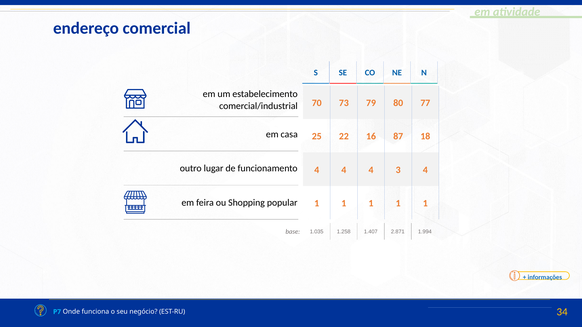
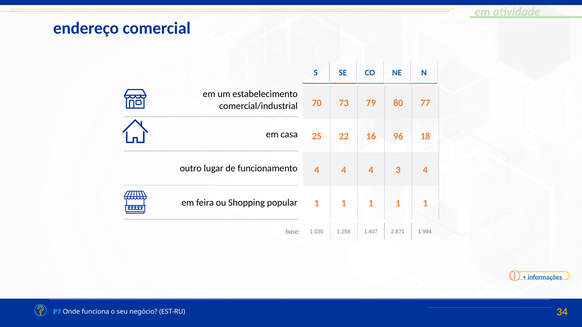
87: 87 -> 96
